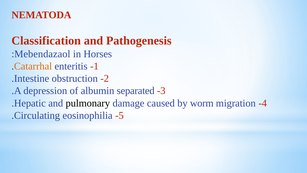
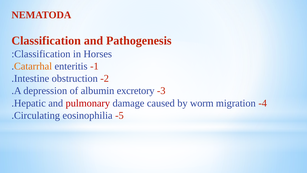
Mebendazaol at (42, 54): Mebendazaol -> Classification
separated: separated -> excretory
pulmonary colour: black -> red
